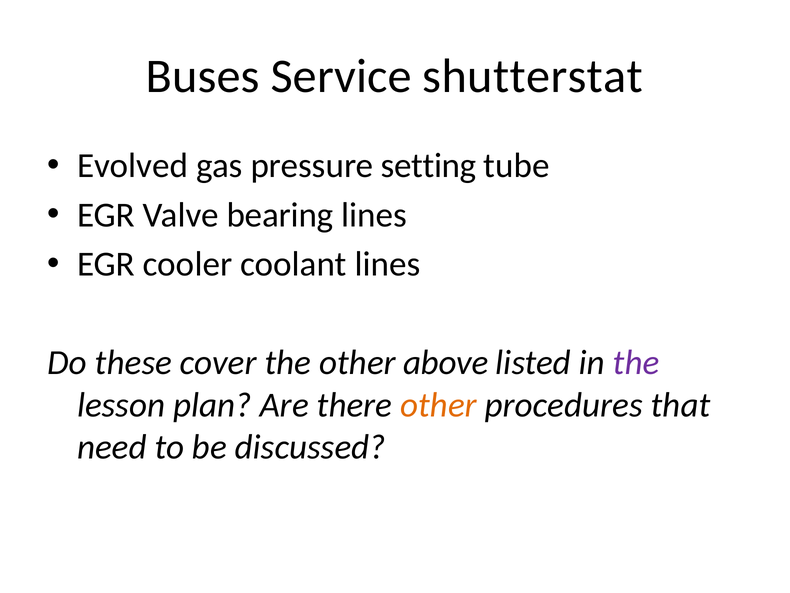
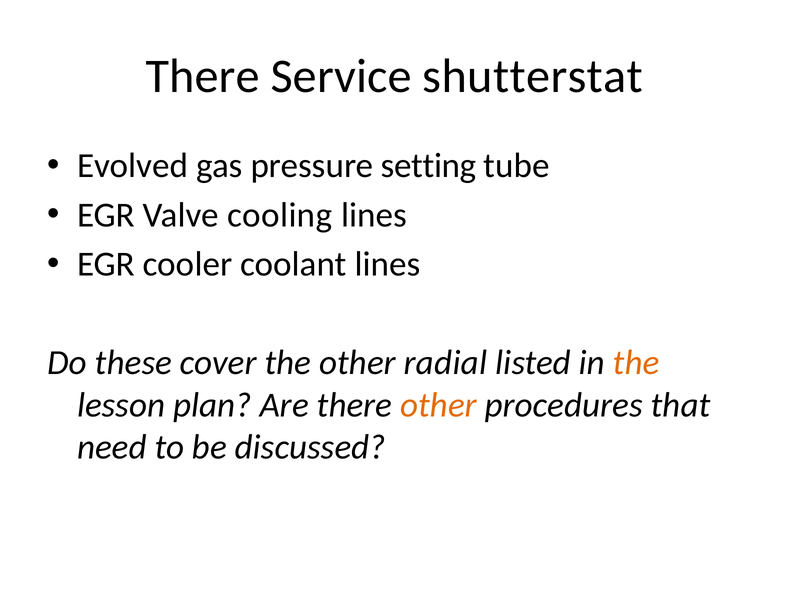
Buses at (203, 76): Buses -> There
bearing: bearing -> cooling
above: above -> radial
the at (636, 362) colour: purple -> orange
